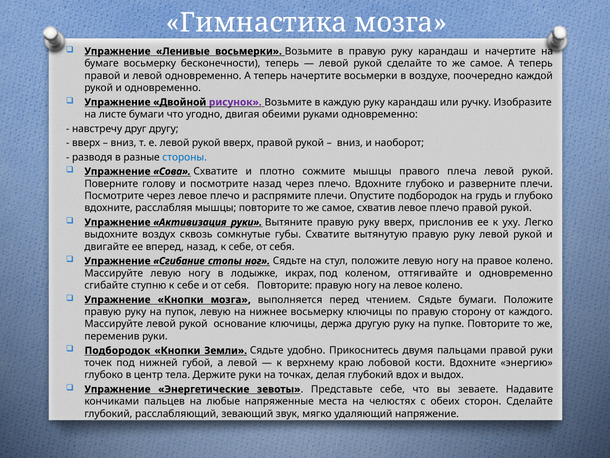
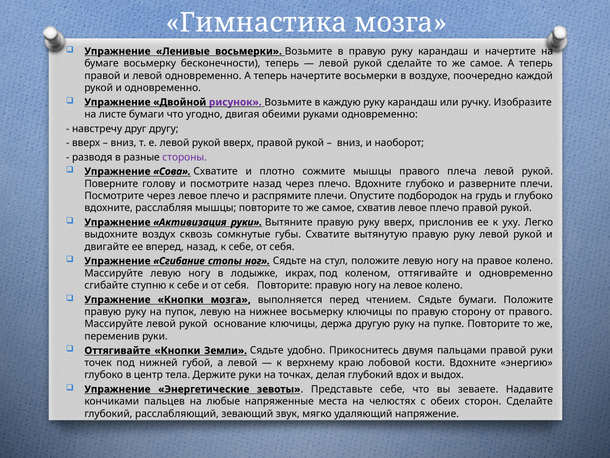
стороны colour: blue -> purple
от каждого: каждого -> правого
Подбородок at (117, 350): Подбородок -> Оттягивайте
